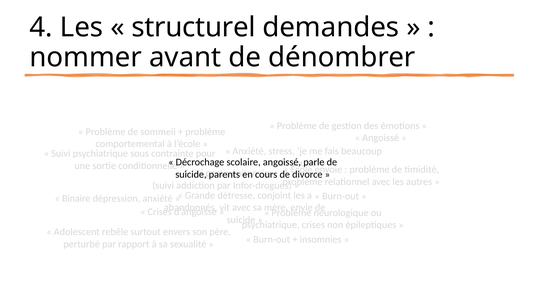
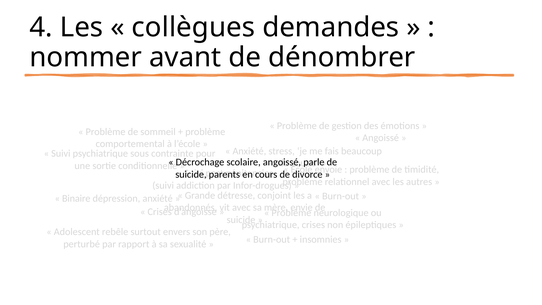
structurel: structurel -> collègues
